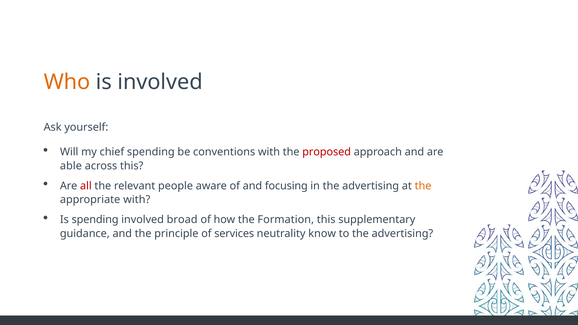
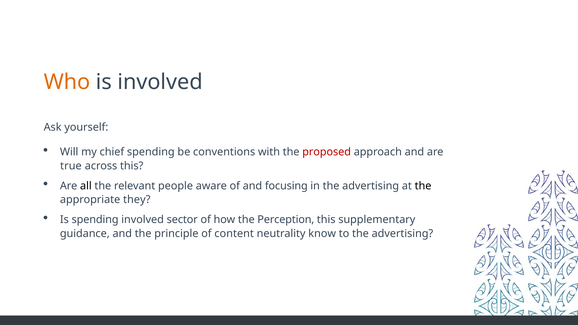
able: able -> true
all colour: red -> black
the at (423, 186) colour: orange -> black
appropriate with: with -> they
broad: broad -> sector
Formation: Formation -> Perception
services: services -> content
